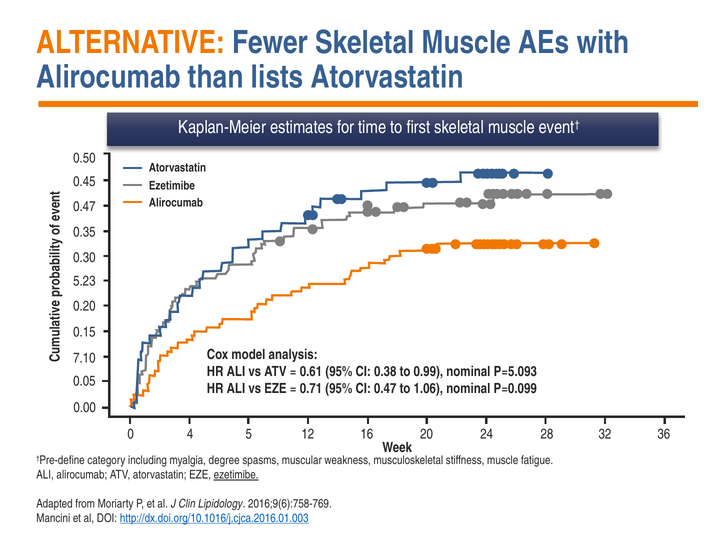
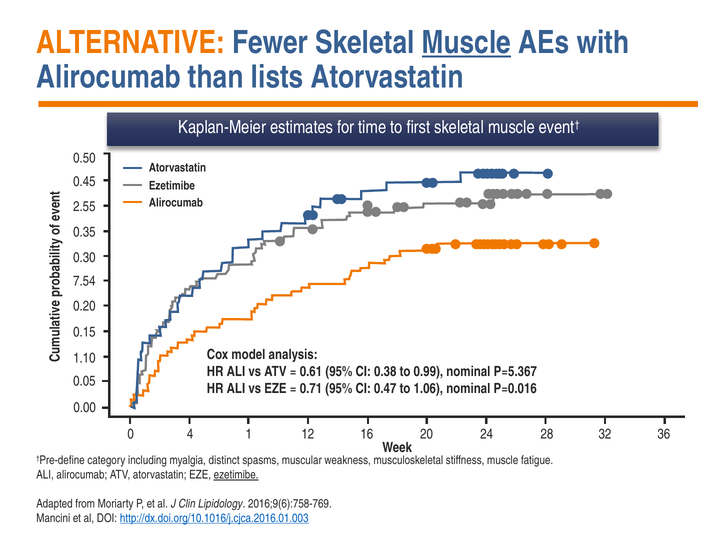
Muscle at (466, 43) underline: none -> present
0.47 at (84, 207): 0.47 -> 2.55
5.23: 5.23 -> 7.54
7.10: 7.10 -> 1.10
P=5.093: P=5.093 -> P=5.367
P=0.099: P=0.099 -> P=0.016
5: 5 -> 1
degree: degree -> distinct
